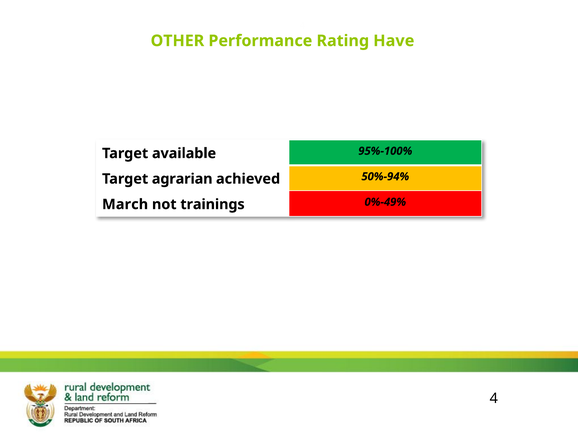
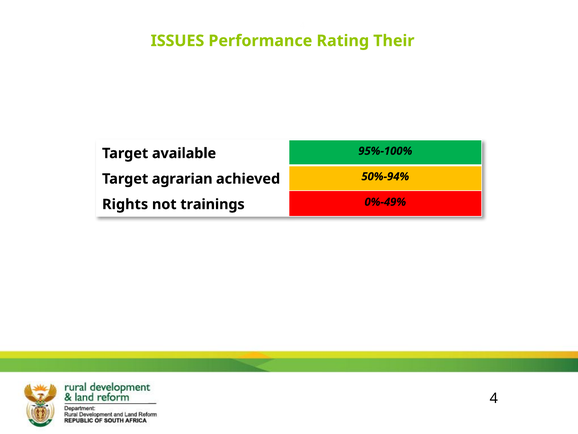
OTHER: OTHER -> ISSUES
Have: Have -> Their
March: March -> Rights
